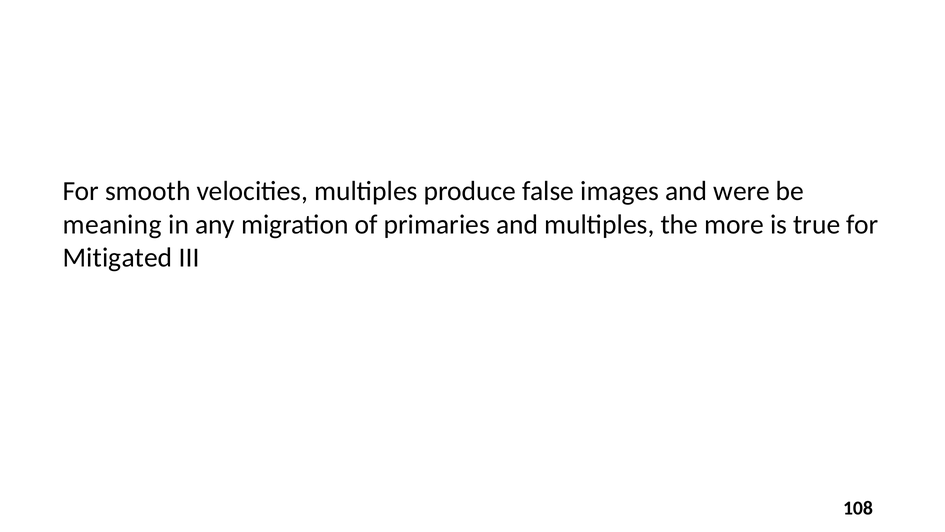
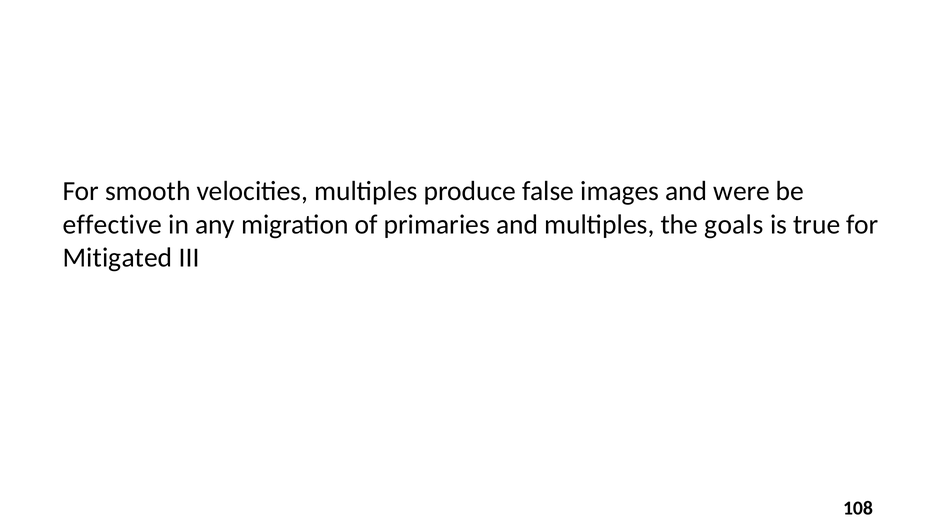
meaning: meaning -> effective
more: more -> goals
